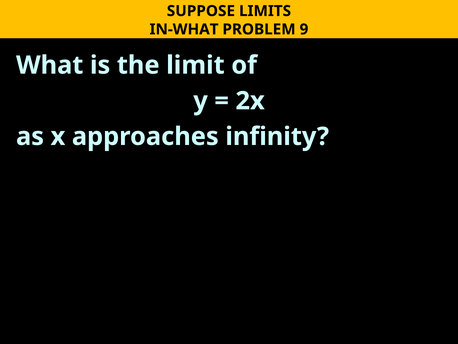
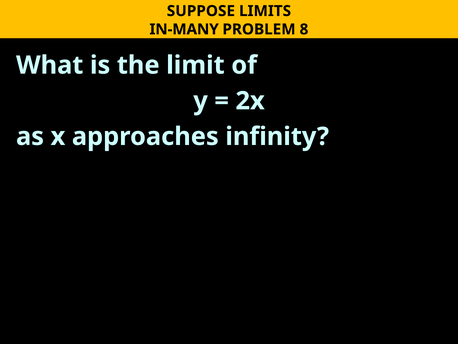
IN-WHAT: IN-WHAT -> IN-MANY
9: 9 -> 8
